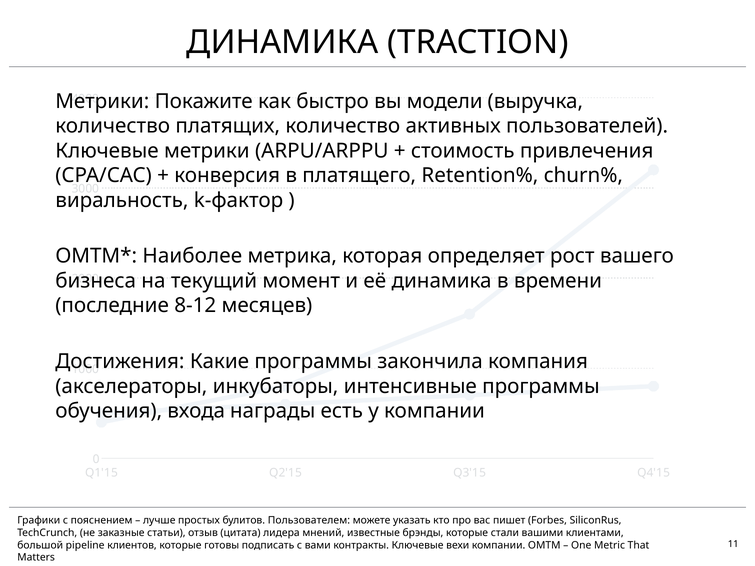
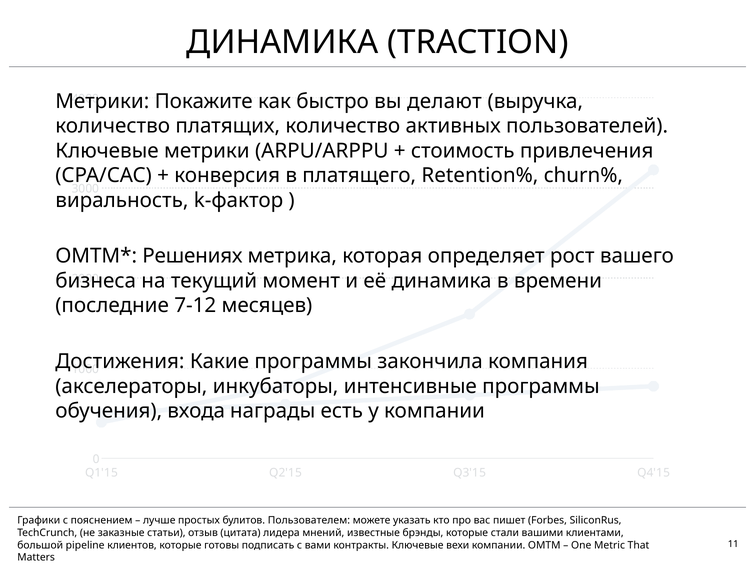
модели: модели -> делают
Наиболее: Наиболее -> Решениях
8-12: 8-12 -> 7-12
